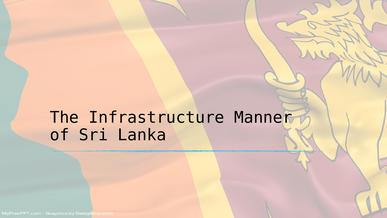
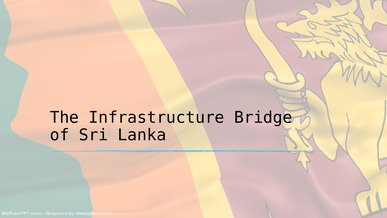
Manner: Manner -> Bridge
